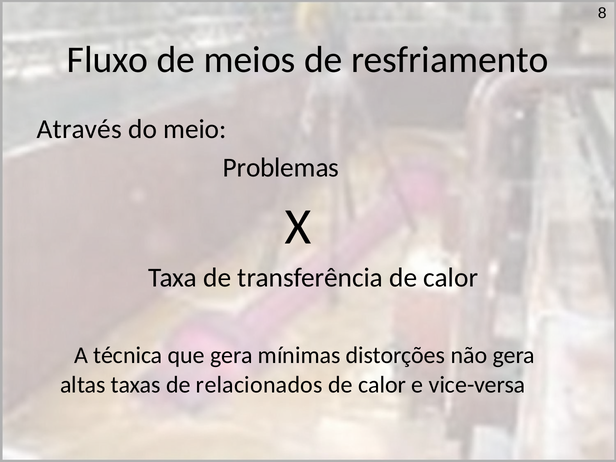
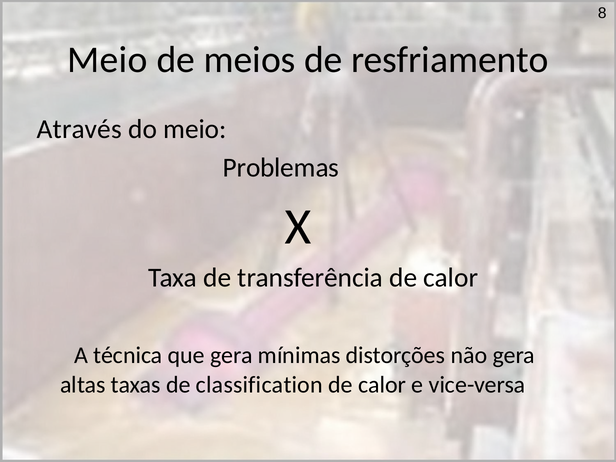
Fluxo at (108, 60): Fluxo -> Meio
relacionados: relacionados -> classification
